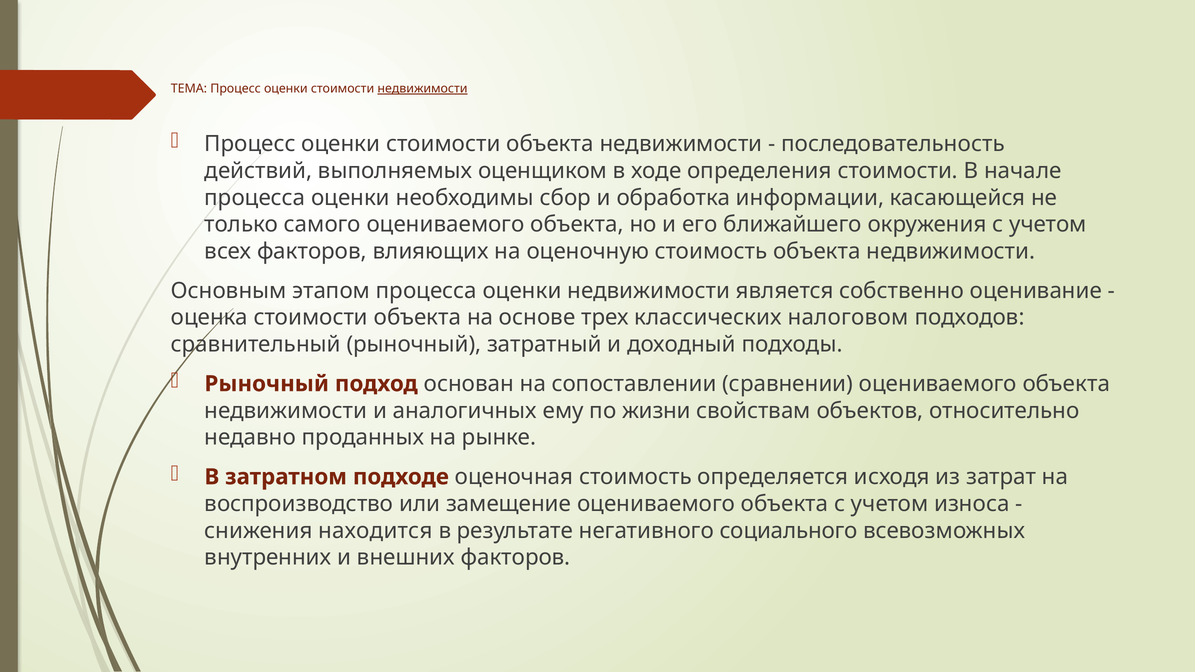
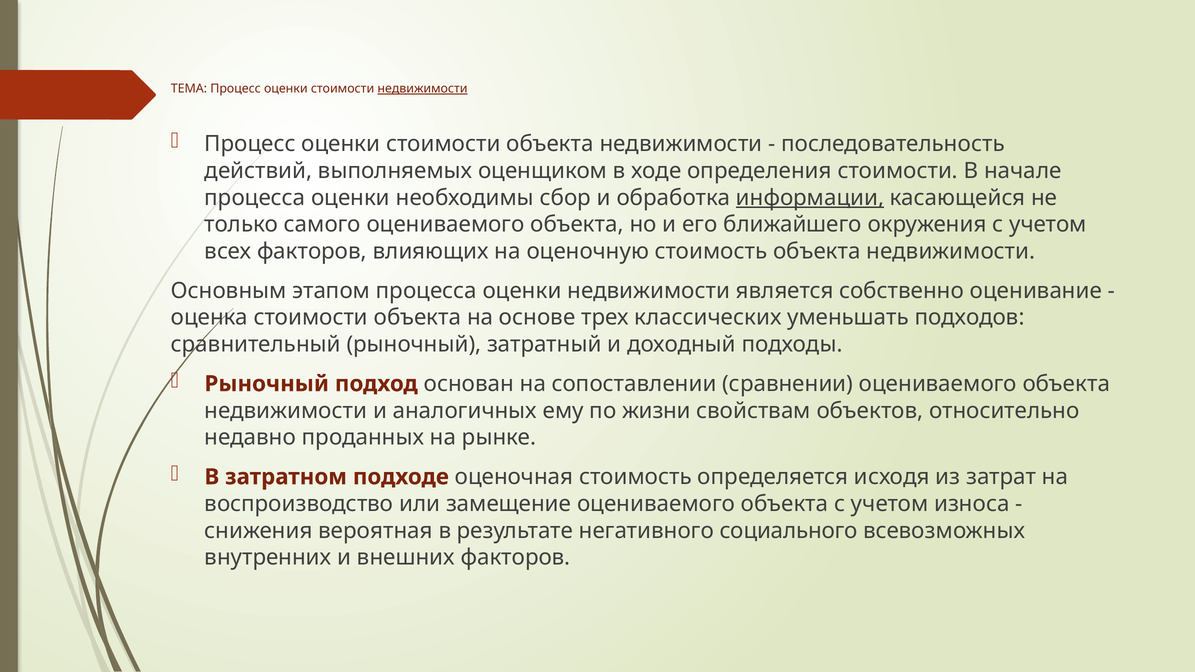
информации underline: none -> present
налоговом: налоговом -> уменьшать
находится: находится -> вероятная
